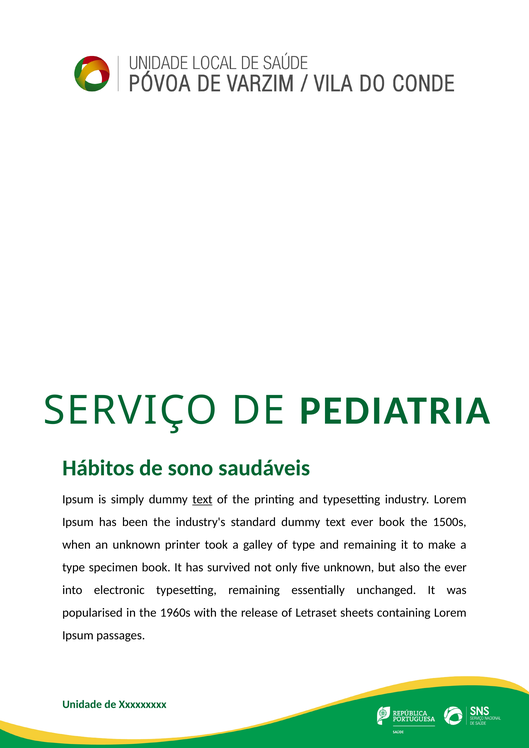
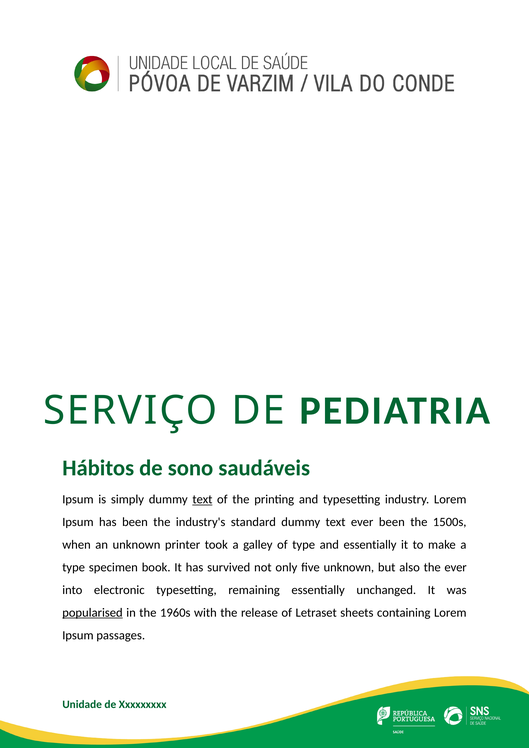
ever book: book -> been
and remaining: remaining -> essentially
popularised underline: none -> present
